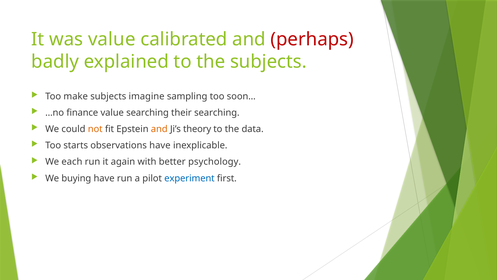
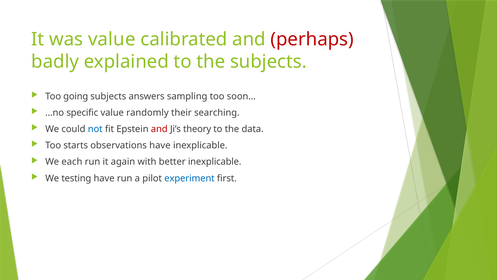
make: make -> going
imagine: imagine -> answers
finance: finance -> specific
value searching: searching -> randomly
not colour: orange -> blue
and at (159, 129) colour: orange -> red
better psychology: psychology -> inexplicable
buying: buying -> testing
